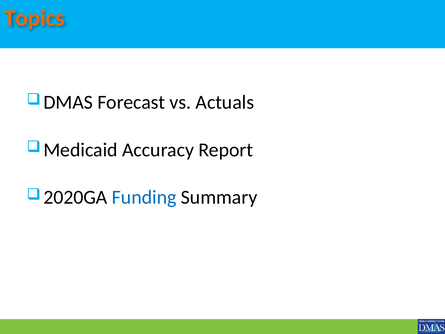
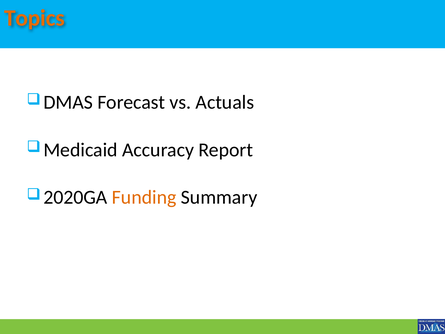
Funding colour: blue -> orange
